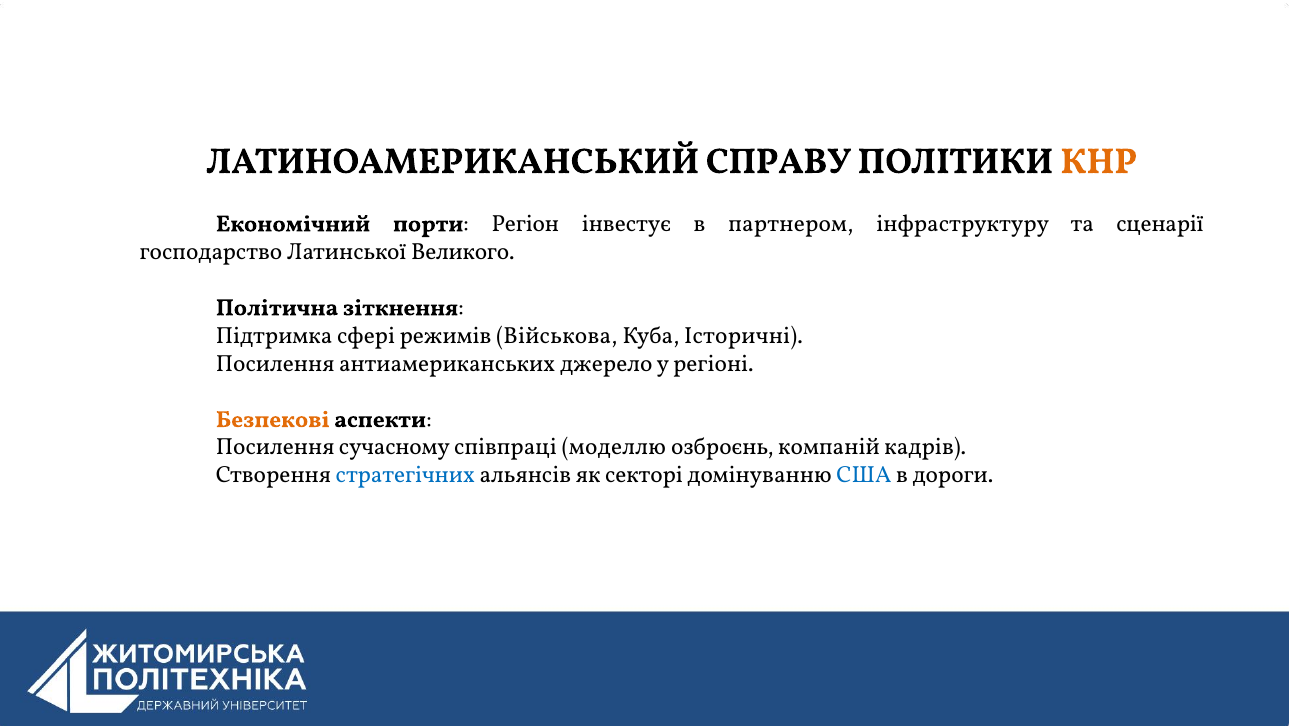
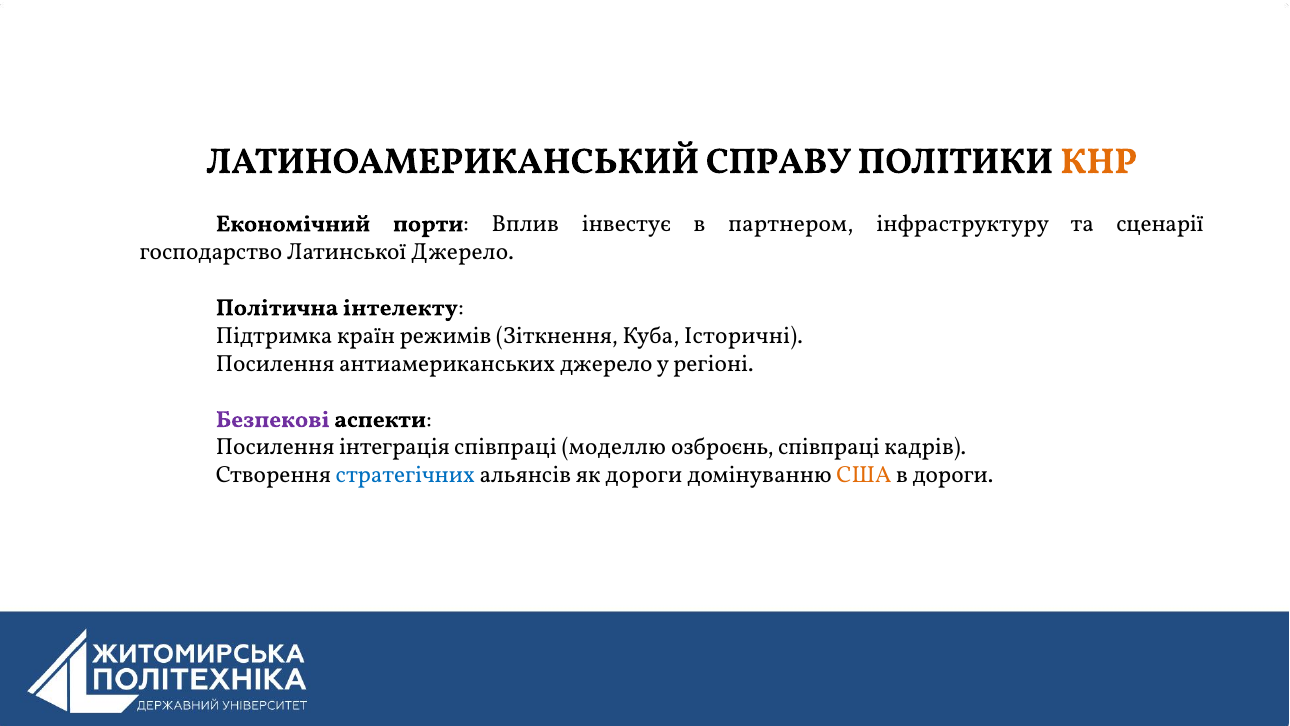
Регіон: Регіон -> Вплив
Латинської Великого: Великого -> Джерело
зіткнення: зіткнення -> інтелекту
сфері: сфері -> країн
Військова: Військова -> Зіткнення
Безпекові colour: orange -> purple
сучасному: сучасному -> інтеграція
озброєнь компаній: компаній -> співпраці
як секторі: секторі -> дороги
США colour: blue -> orange
